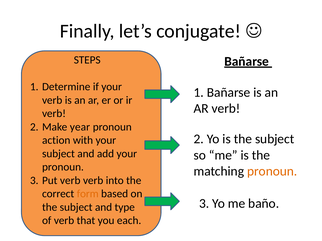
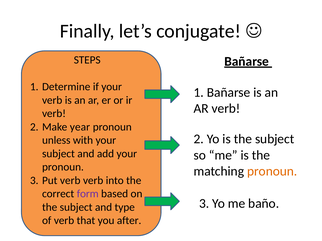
action: action -> unless
form colour: orange -> purple
each: each -> after
